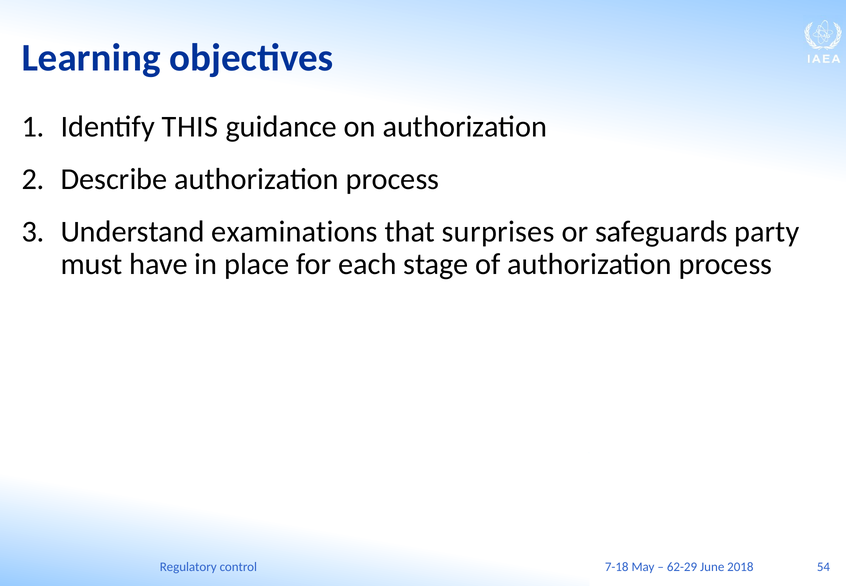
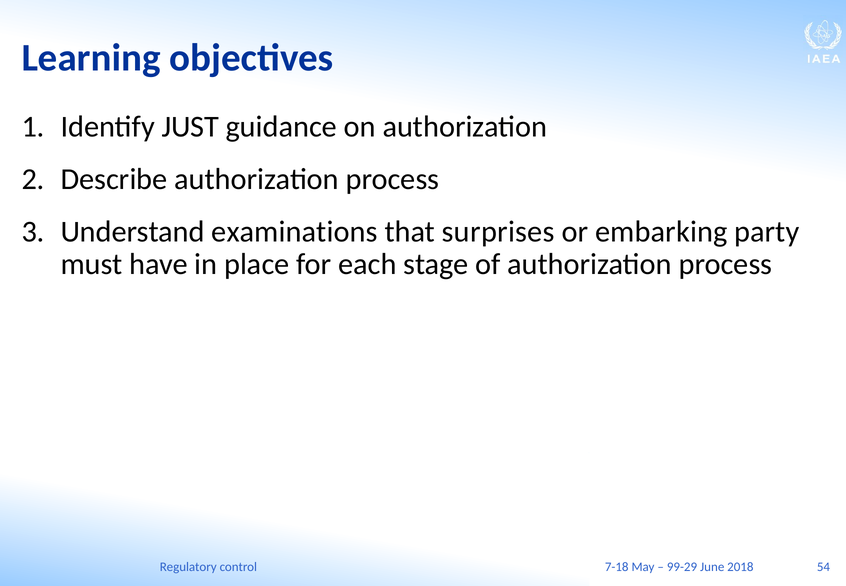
THIS: THIS -> JUST
safeguards: safeguards -> embarking
62-29: 62-29 -> 99-29
